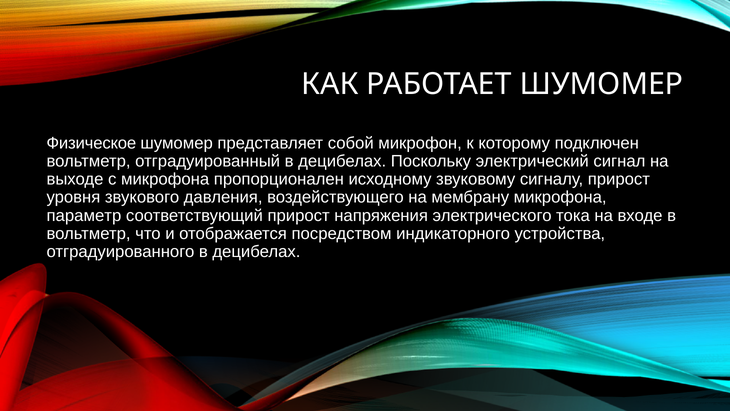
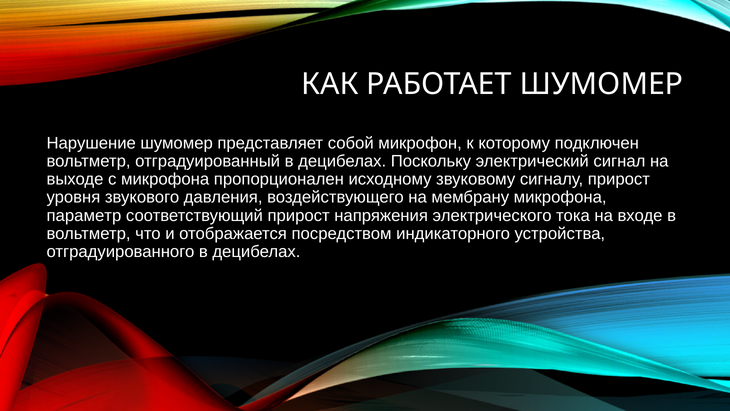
Физическое: Физическое -> Нарушение
